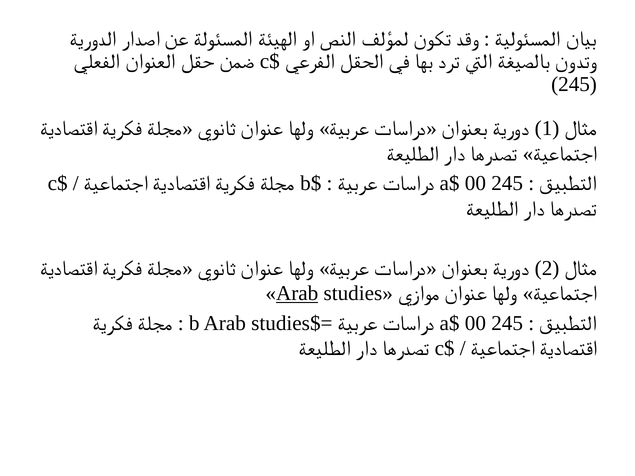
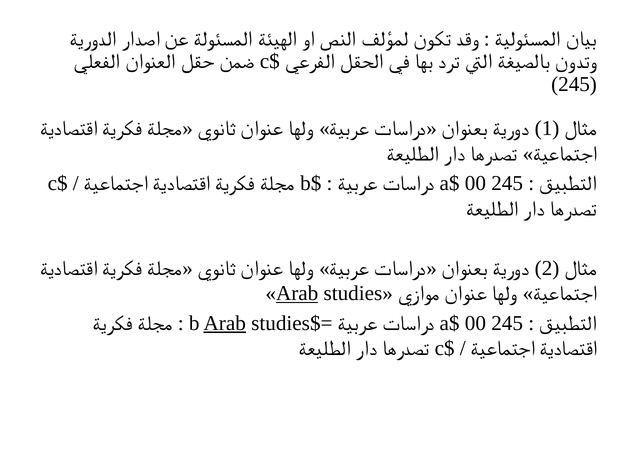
Arab at (225, 323) underline: none -> present
